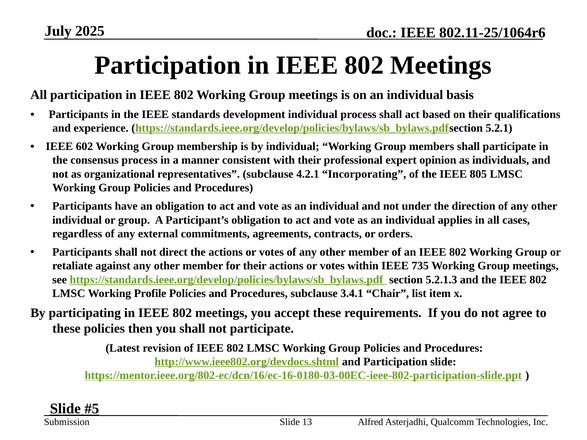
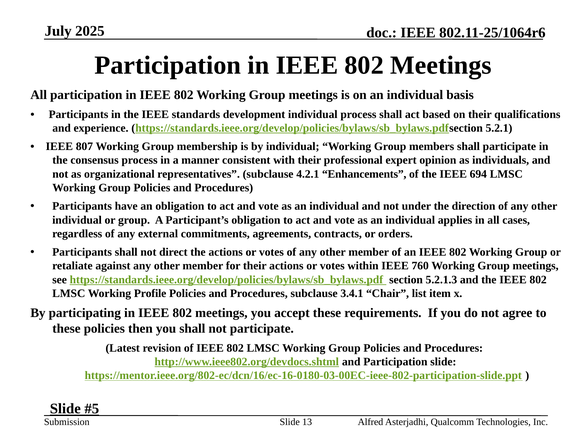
602: 602 -> 807
Incorporating: Incorporating -> Enhancements
805: 805 -> 694
735: 735 -> 760
